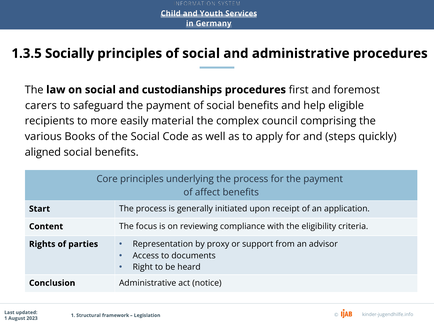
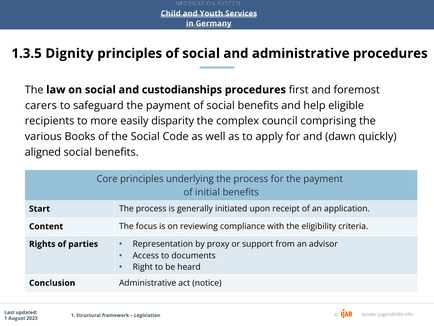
Socially: Socially -> Dignity
material: material -> disparity
steps: steps -> dawn
affect: affect -> initial
